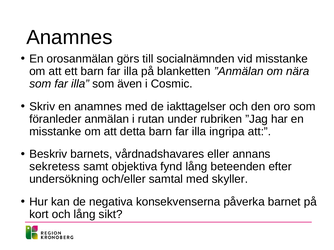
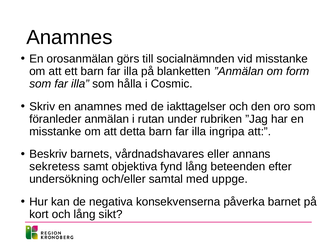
nära: nära -> form
även: även -> hålla
skyller: skyller -> uppge
